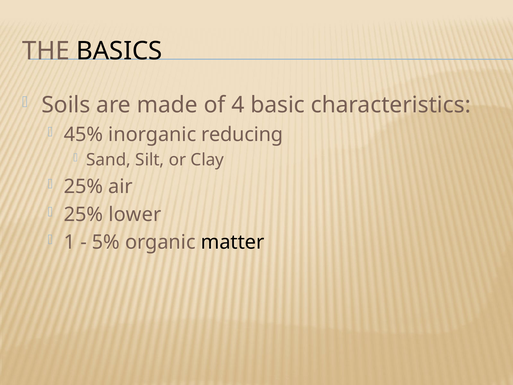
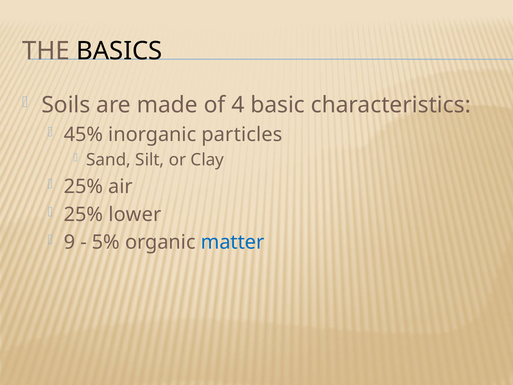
reducing: reducing -> particles
1: 1 -> 9
matter colour: black -> blue
